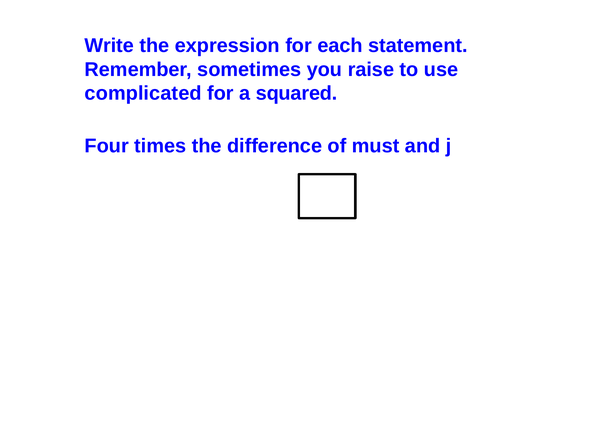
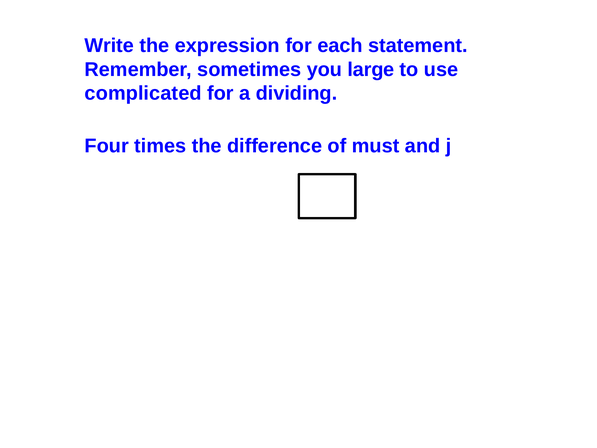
raise: raise -> large
squared: squared -> dividing
